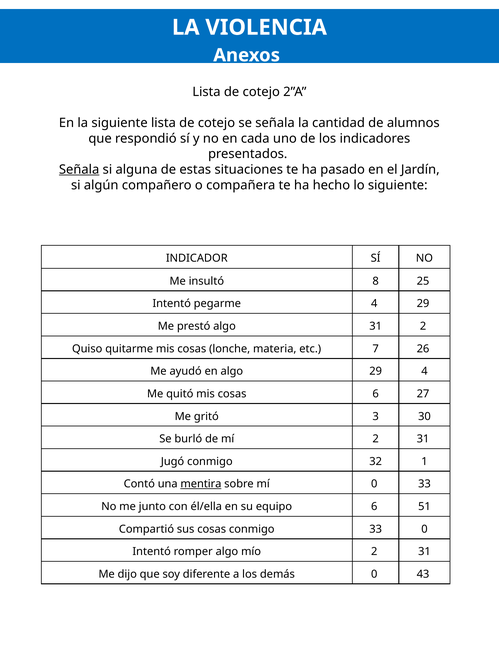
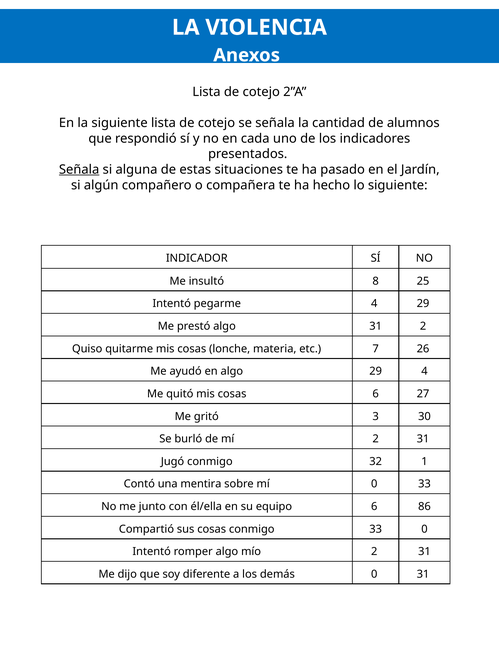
mentira underline: present -> none
51: 51 -> 86
0 43: 43 -> 31
